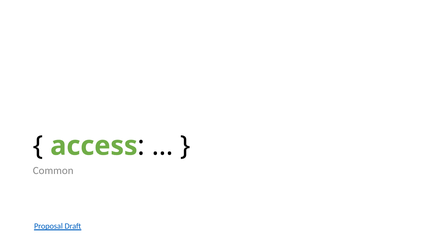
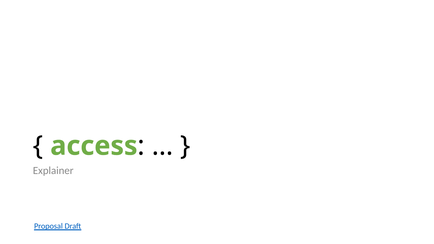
Common: Common -> Explainer
